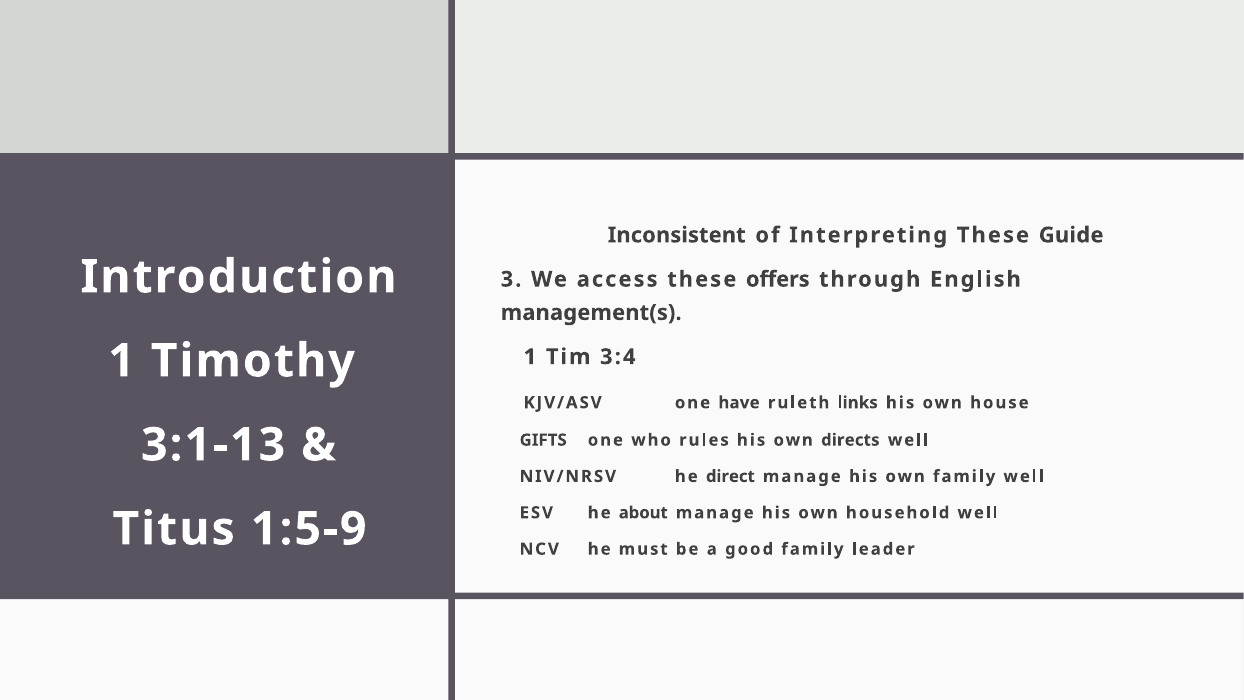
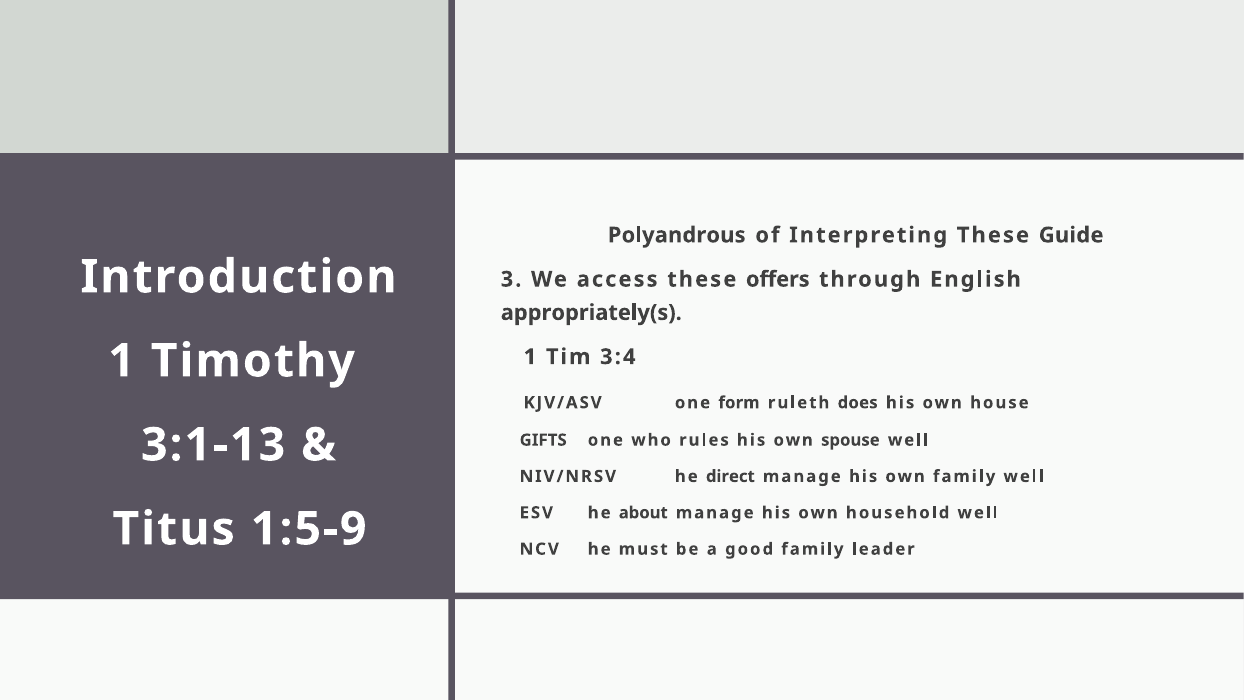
Inconsistent: Inconsistent -> Polyandrous
management(s: management(s -> appropriately(s
have: have -> form
links: links -> does
directs: directs -> spouse
